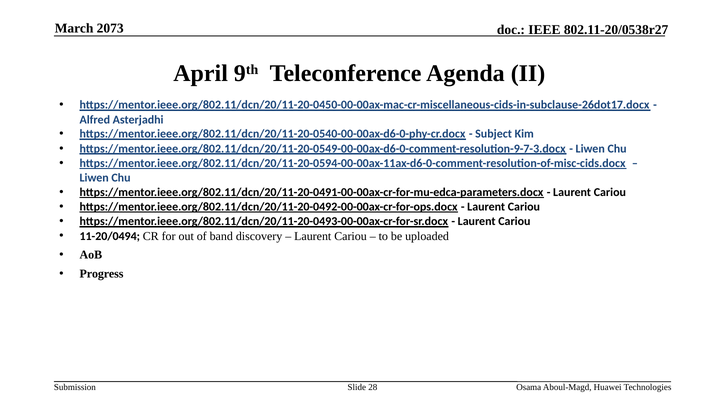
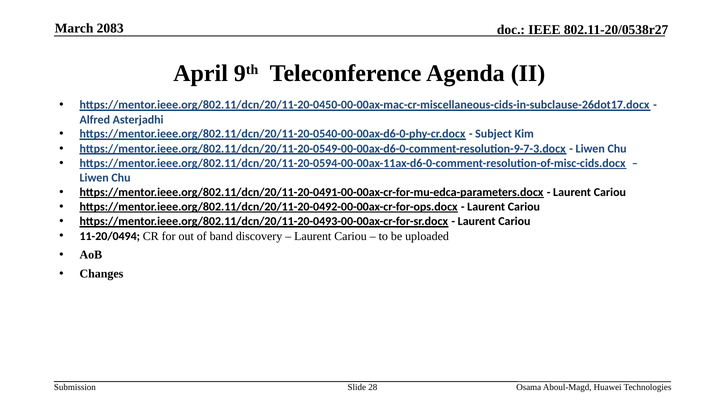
2073: 2073 -> 2083
Progress: Progress -> Changes
